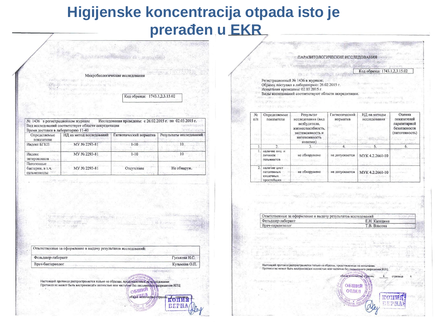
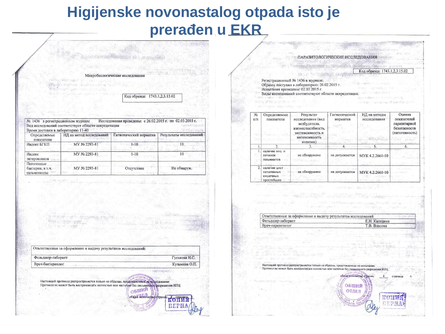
koncentracija: koncentracija -> novonastalog
